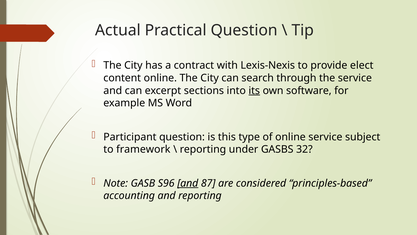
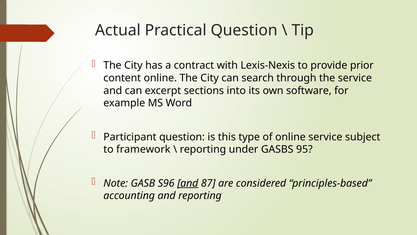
elect: elect -> prior
its underline: present -> none
32: 32 -> 95
